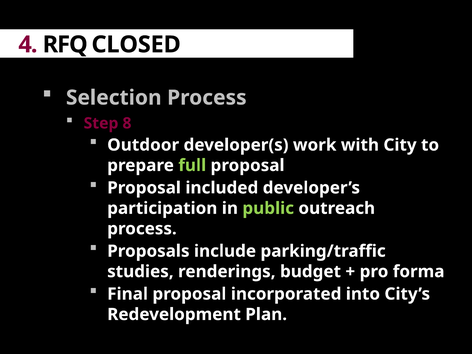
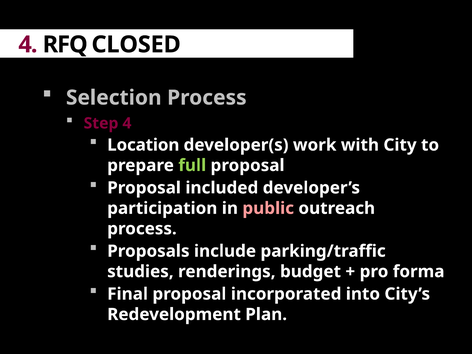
Step 8: 8 -> 4
Outdoor: Outdoor -> Location
public colour: light green -> pink
